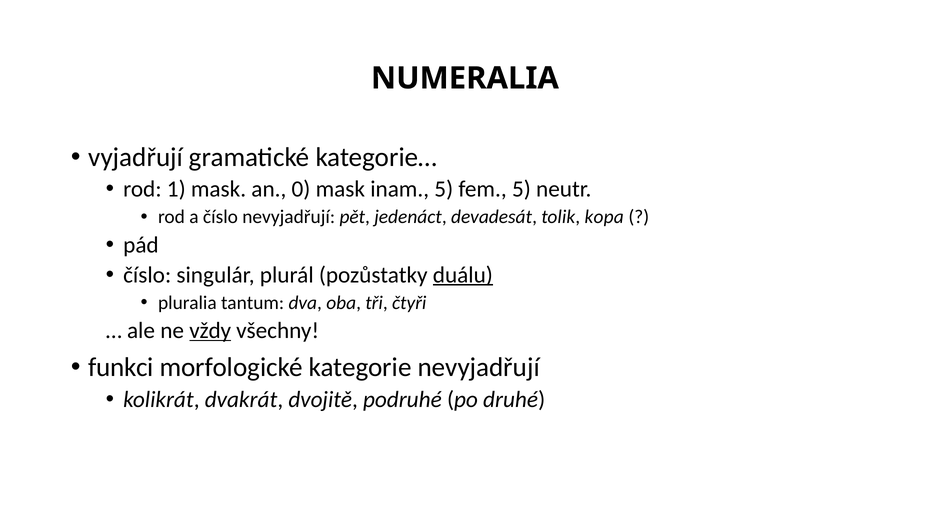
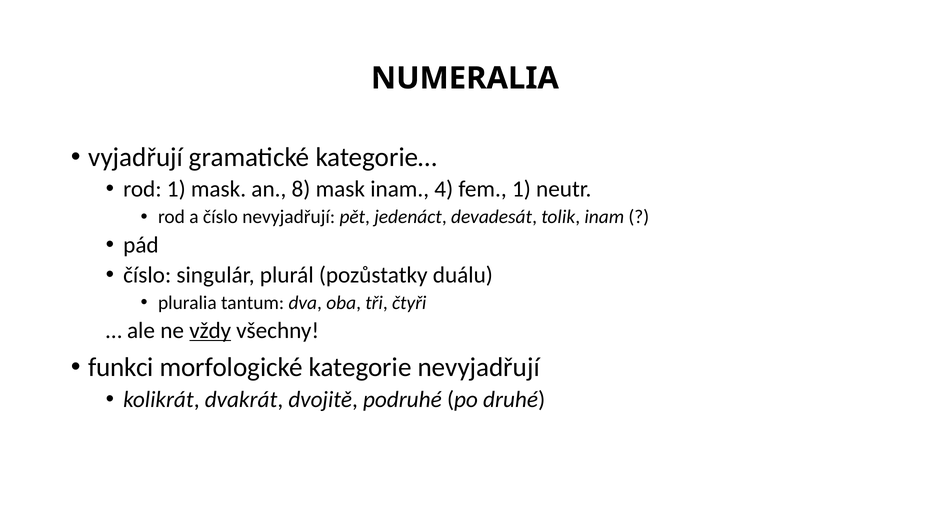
0: 0 -> 8
inam 5: 5 -> 4
fem 5: 5 -> 1
tolik kopa: kopa -> inam
duálu underline: present -> none
